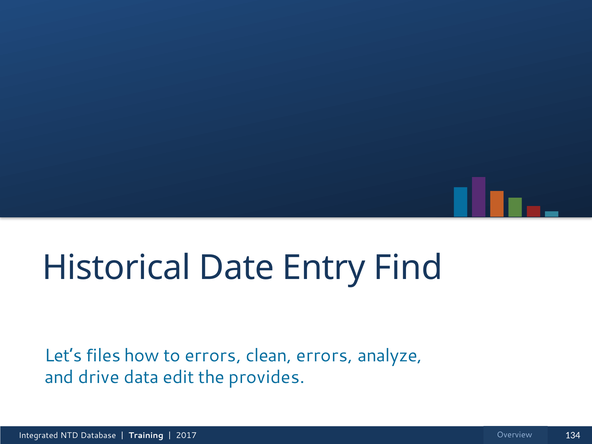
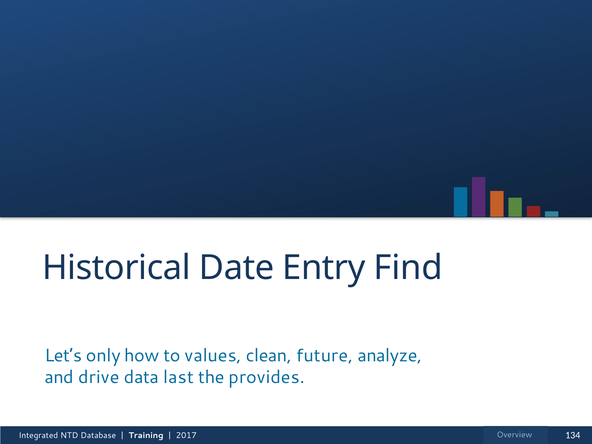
files: files -> only
to errors: errors -> values
clean errors: errors -> future
edit: edit -> last
